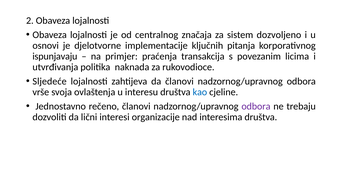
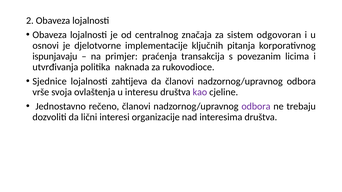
dozvoljeno: dozvoljeno -> odgovoran
Sljedeće: Sljedeće -> Sjednice
kao colour: blue -> purple
